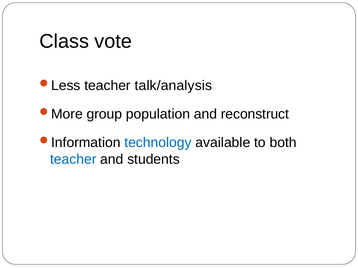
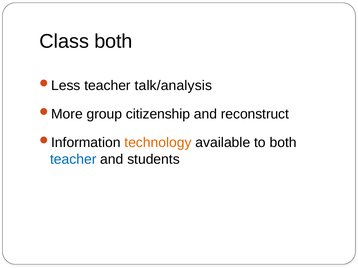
Class vote: vote -> both
population: population -> citizenship
technology colour: blue -> orange
